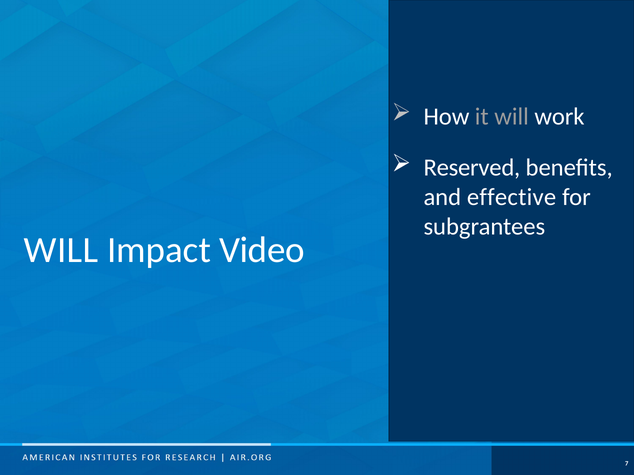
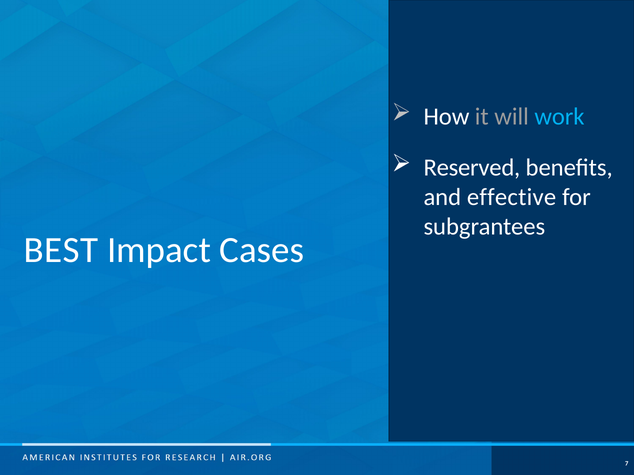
work colour: white -> light blue
WILL at (61, 250): WILL -> BEST
Video: Video -> Cases
